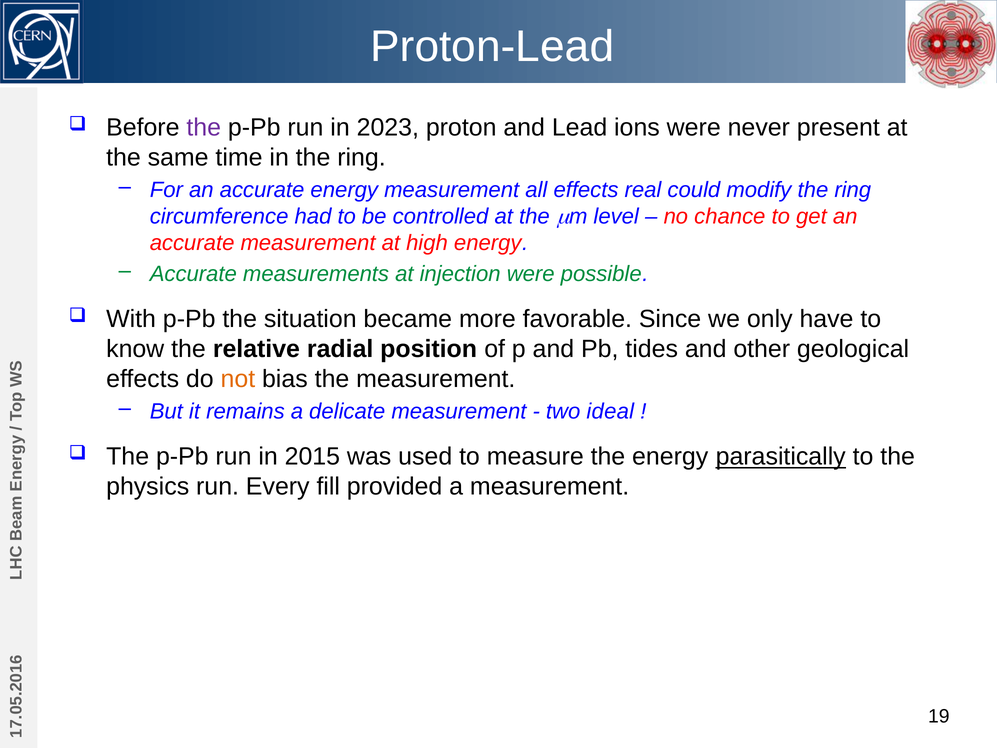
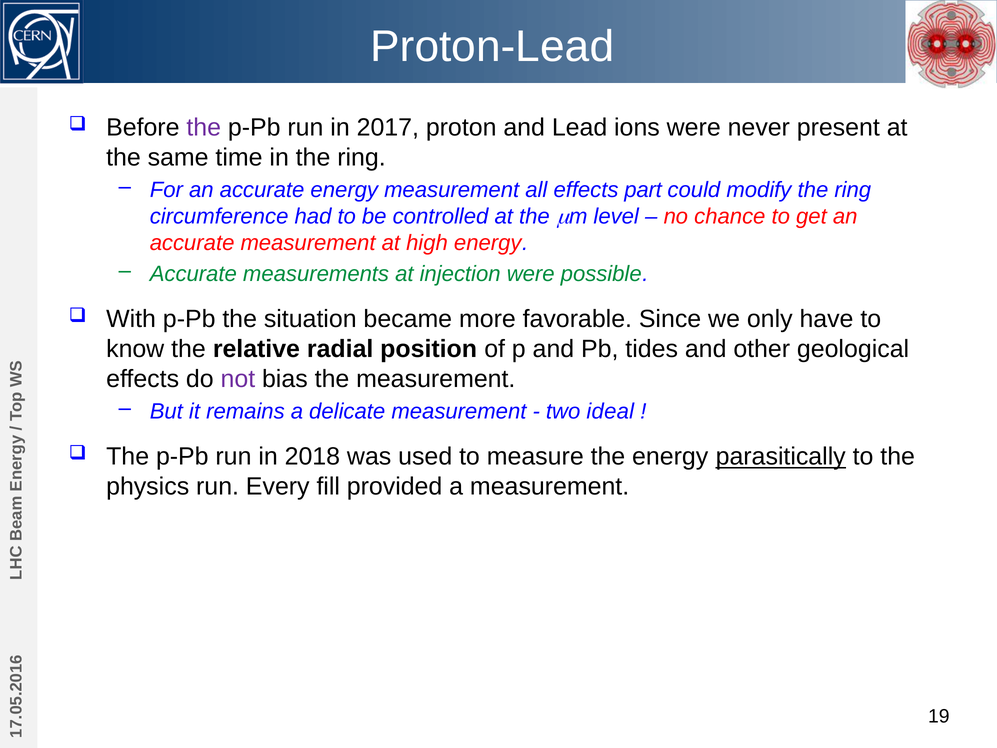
2023: 2023 -> 2017
real: real -> part
not colour: orange -> purple
2015: 2015 -> 2018
